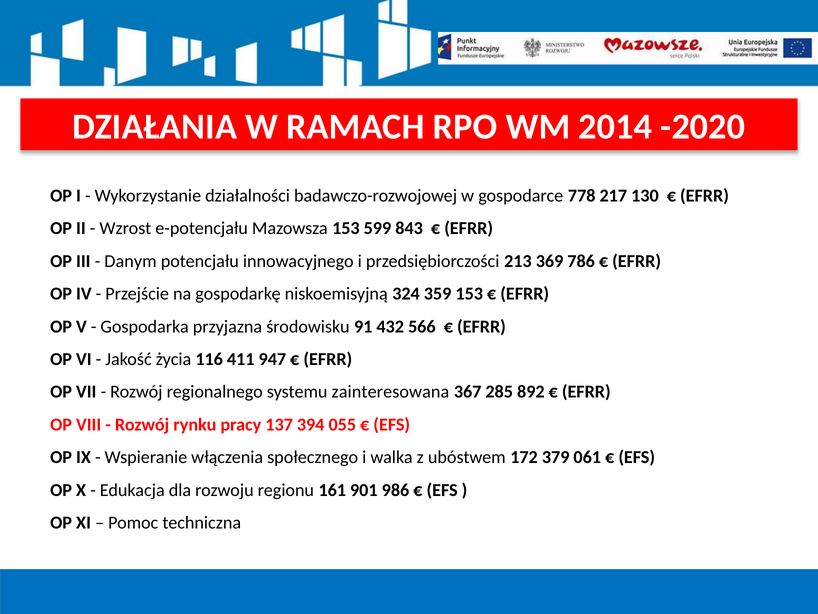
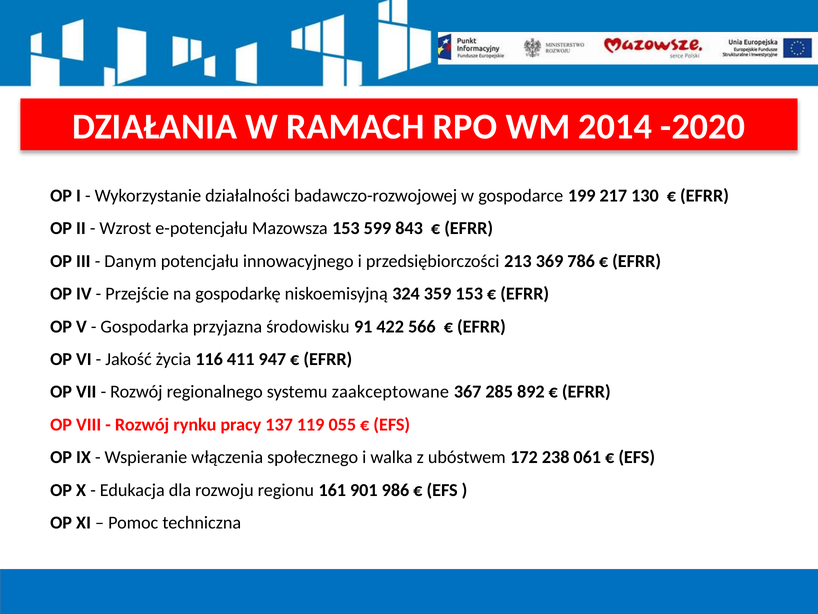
778: 778 -> 199
432: 432 -> 422
zainteresowana: zainteresowana -> zaakceptowane
394: 394 -> 119
379: 379 -> 238
